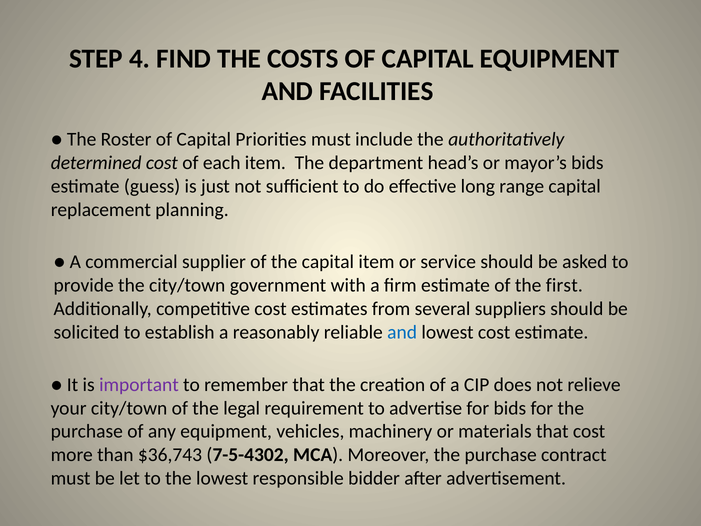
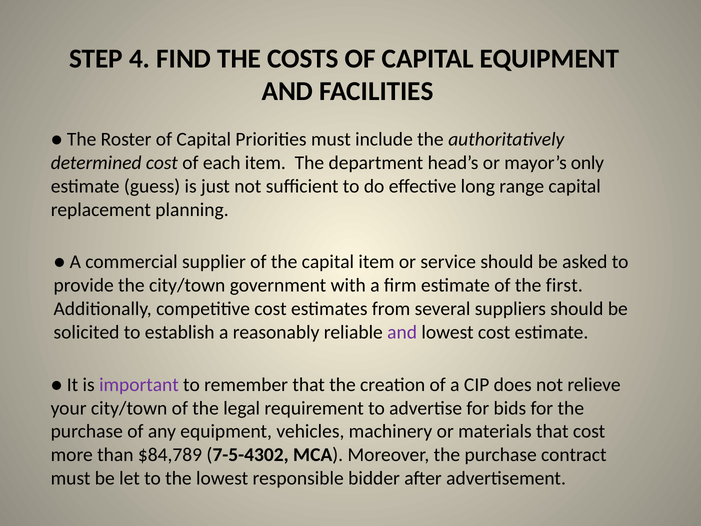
mayor’s bids: bids -> only
and at (402, 332) colour: blue -> purple
$36,743: $36,743 -> $84,789
